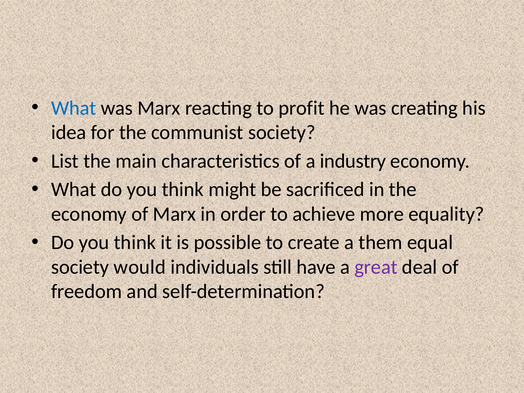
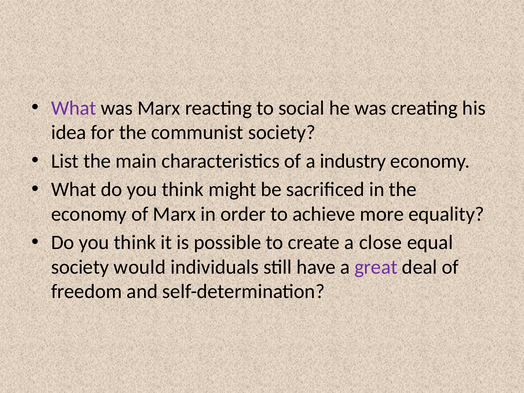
What at (74, 108) colour: blue -> purple
profit: profit -> social
them: them -> close
